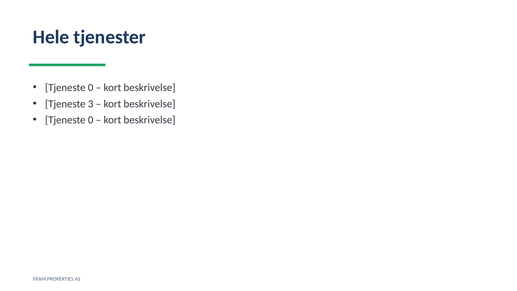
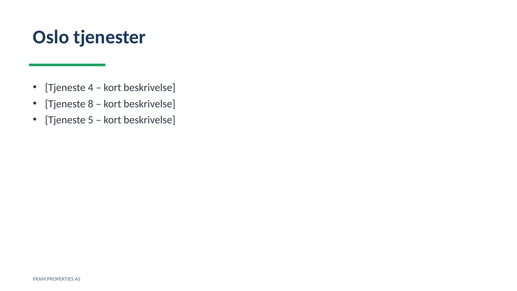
Hele: Hele -> Oslo
0 at (91, 88): 0 -> 4
3: 3 -> 8
0 at (91, 120): 0 -> 5
